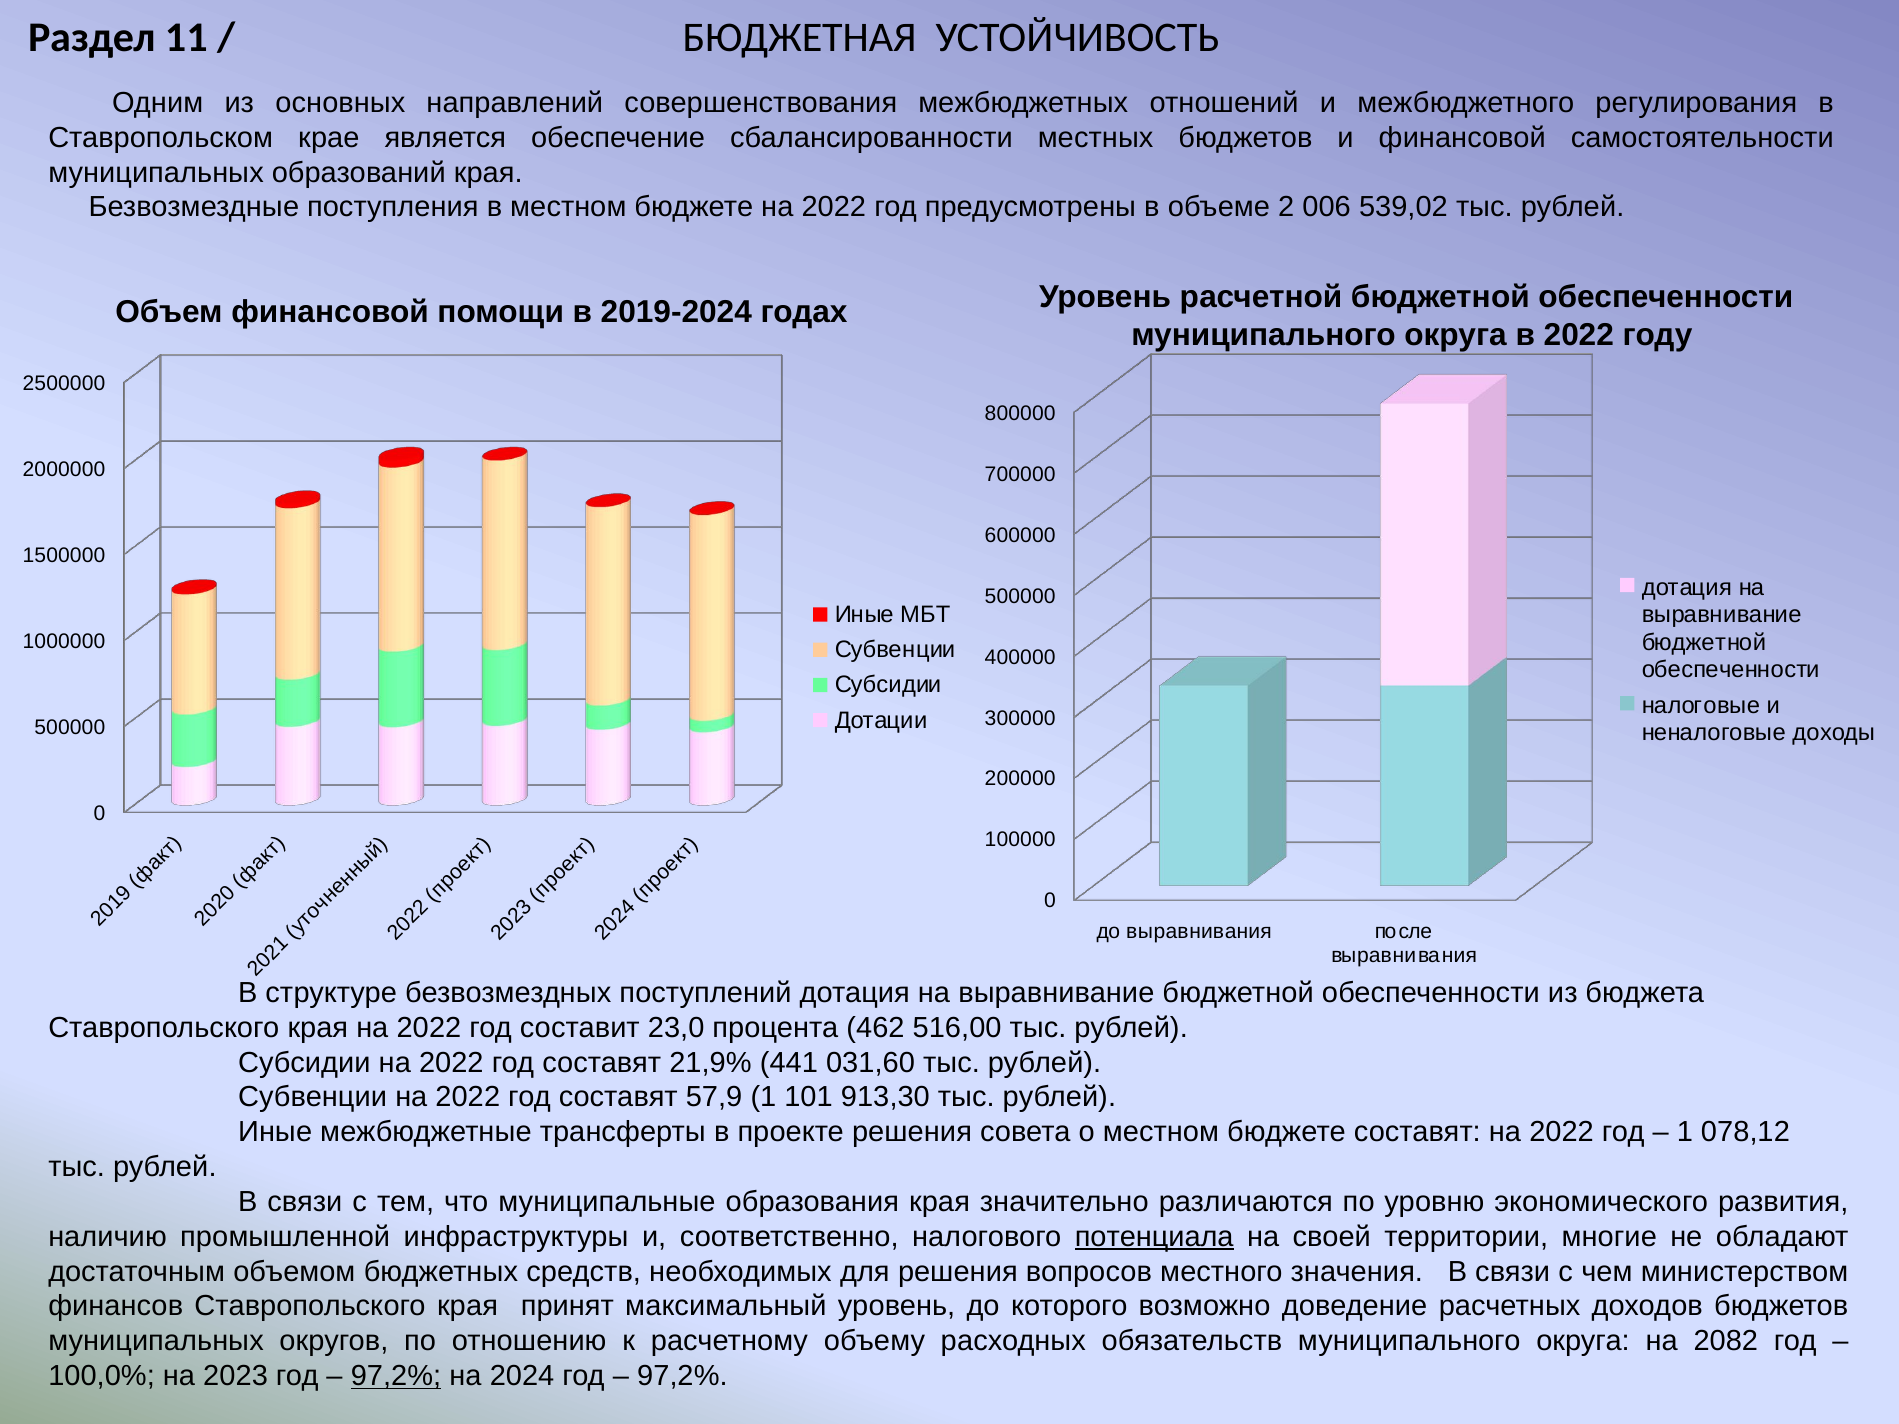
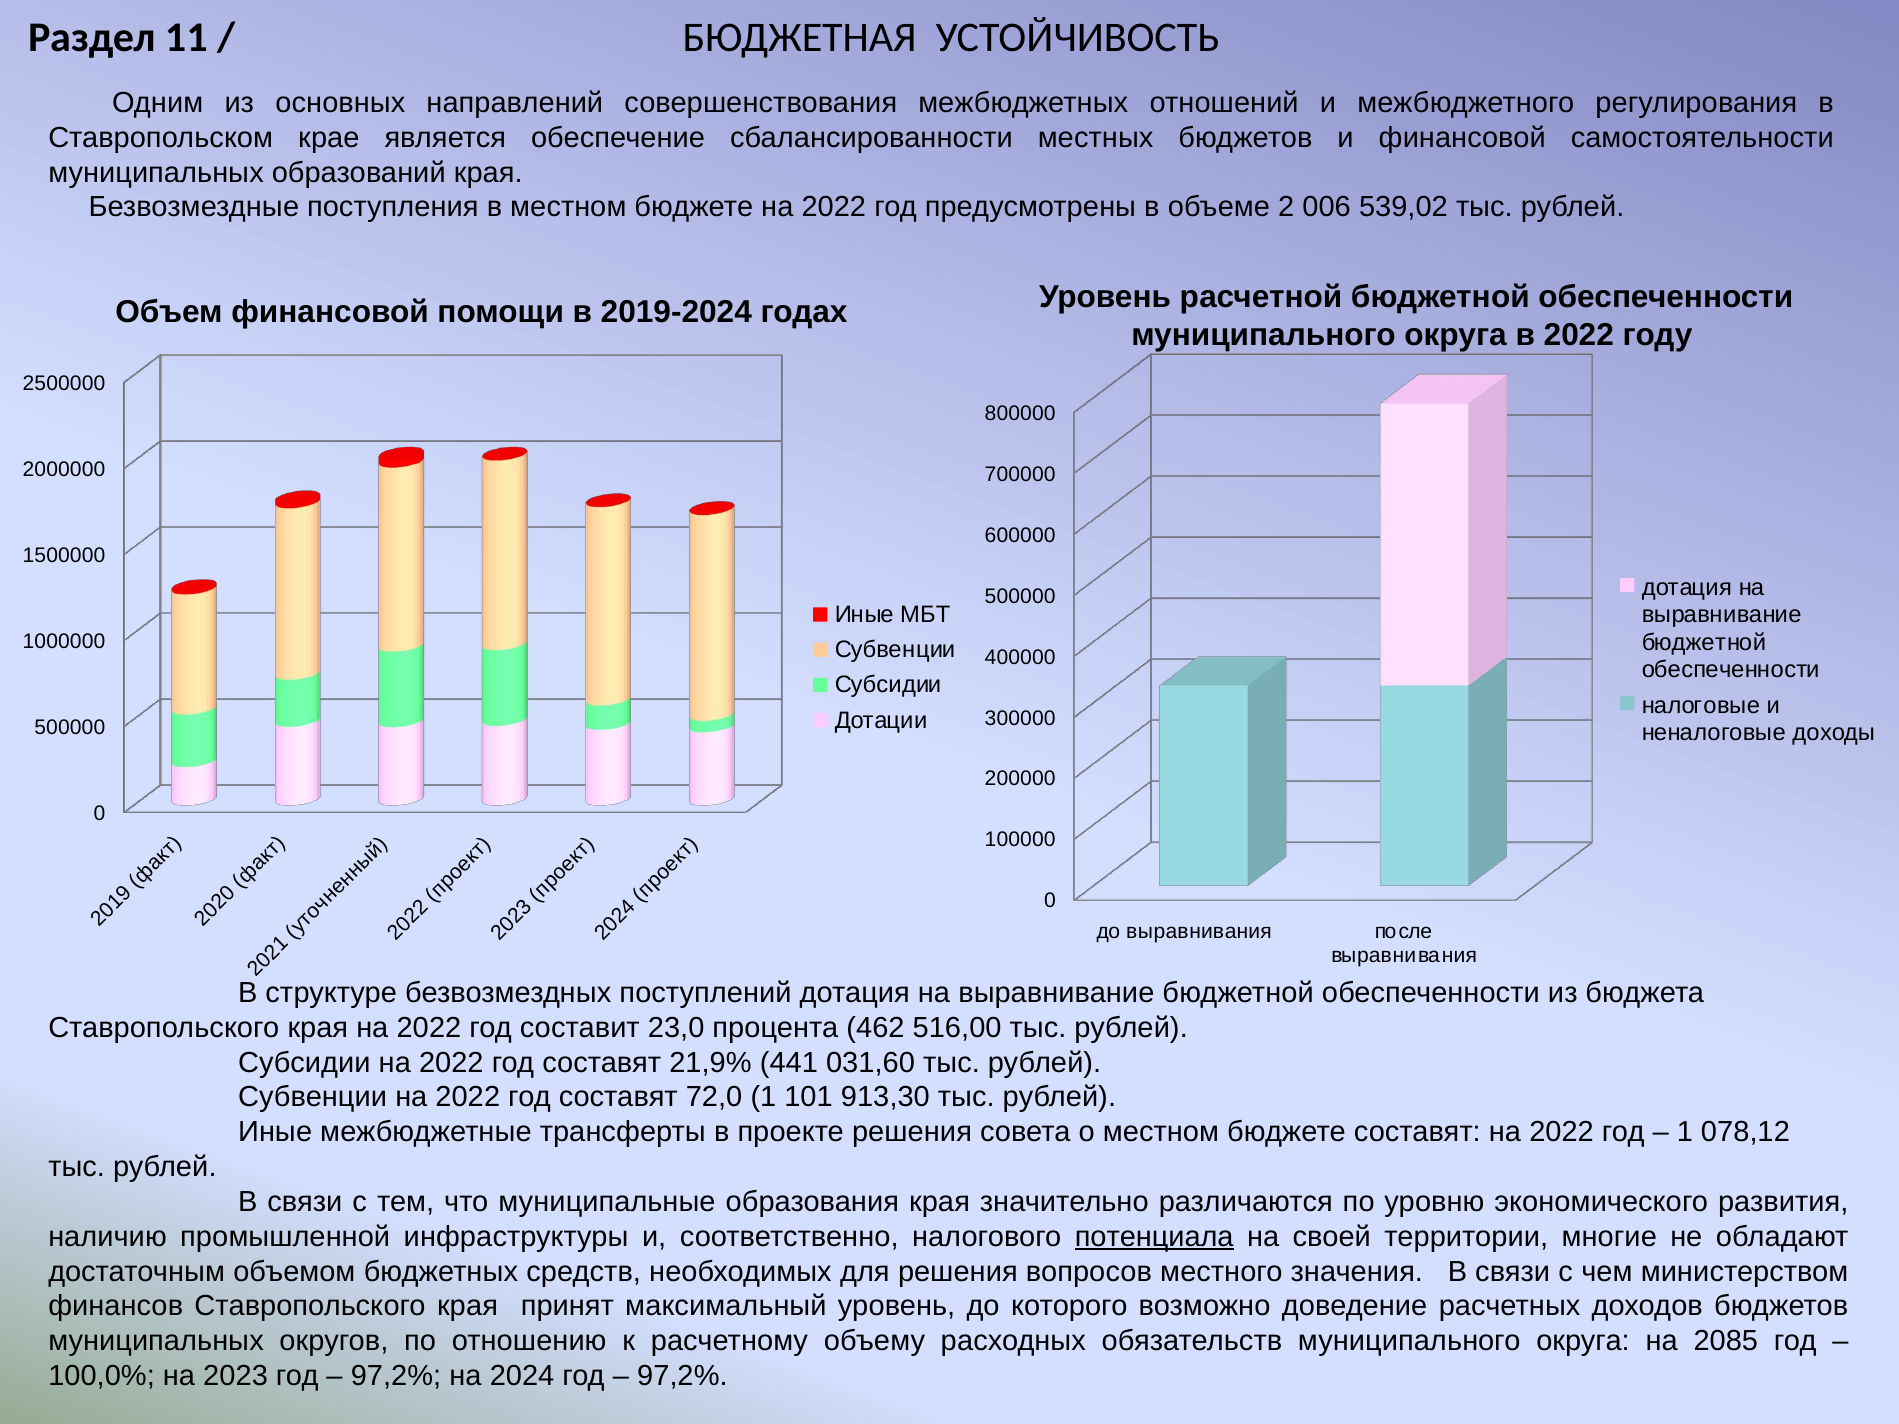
57,9: 57,9 -> 72,0
2082: 2082 -> 2085
97,2% at (396, 1376) underline: present -> none
